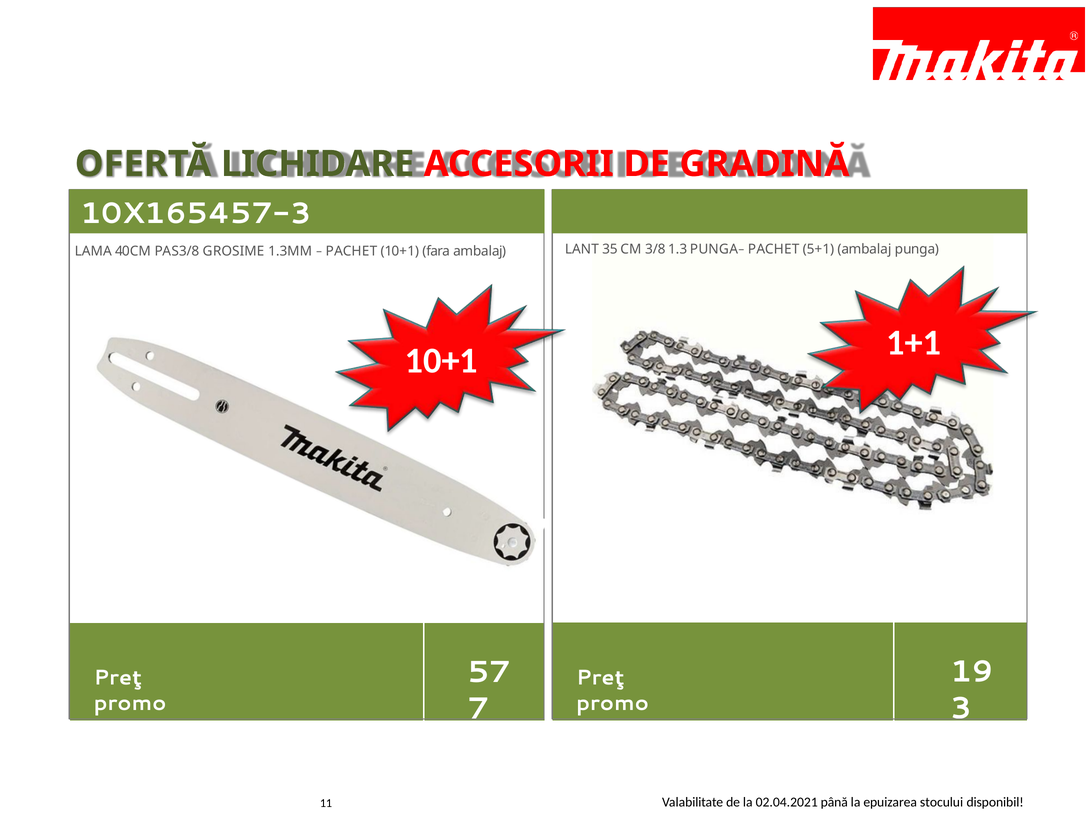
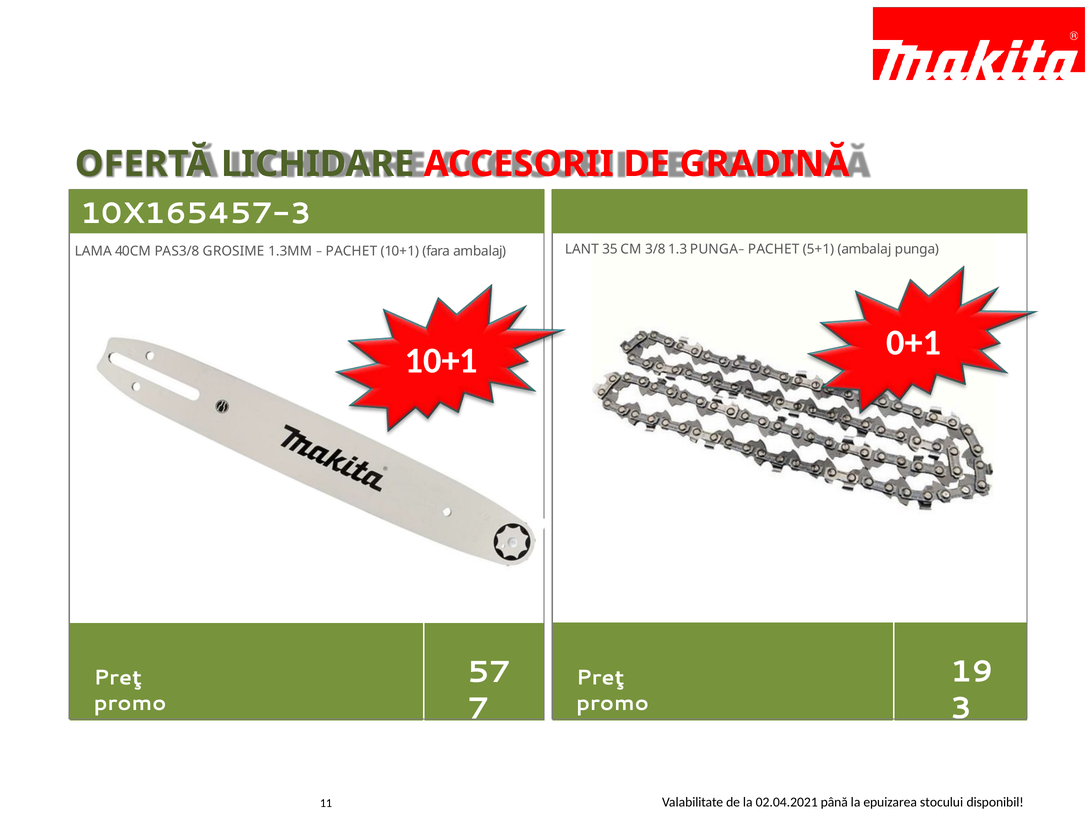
1+1: 1+1 -> 0+1
